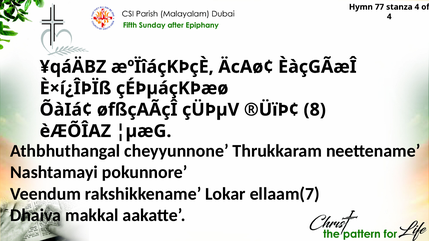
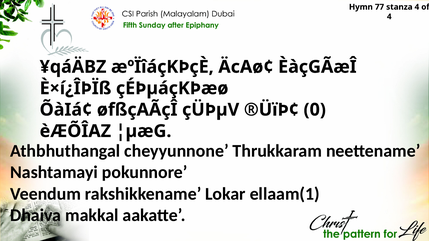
8: 8 -> 0
ellaam(7: ellaam(7 -> ellaam(1
